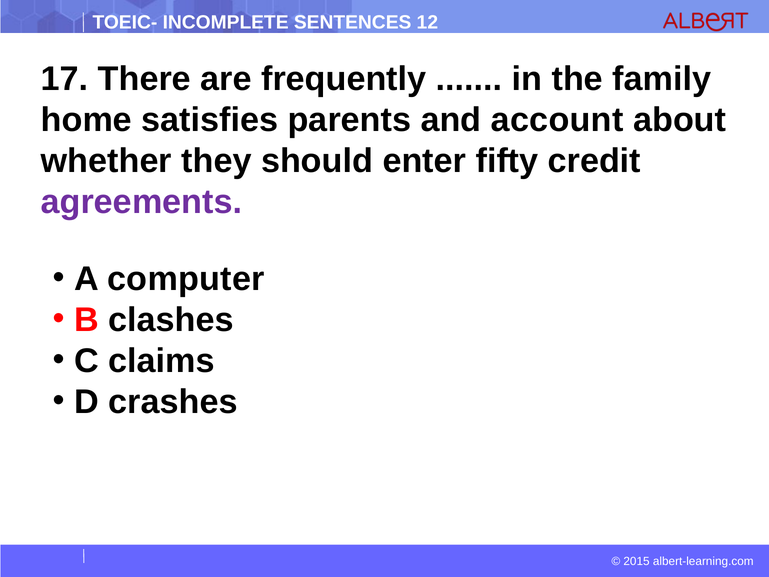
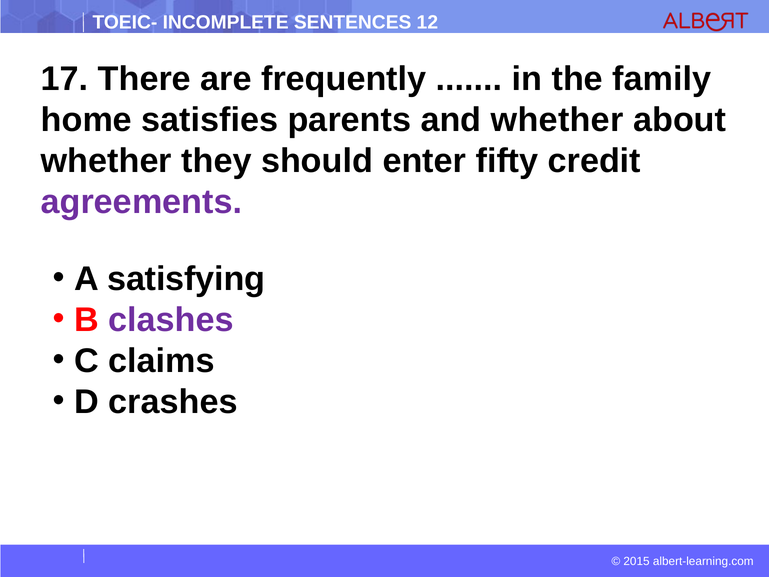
and account: account -> whether
computer: computer -> satisfying
clashes colour: black -> purple
